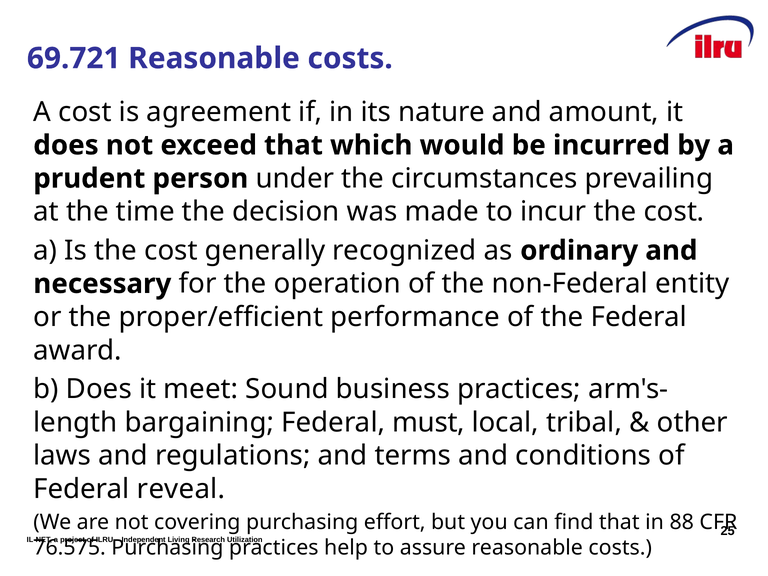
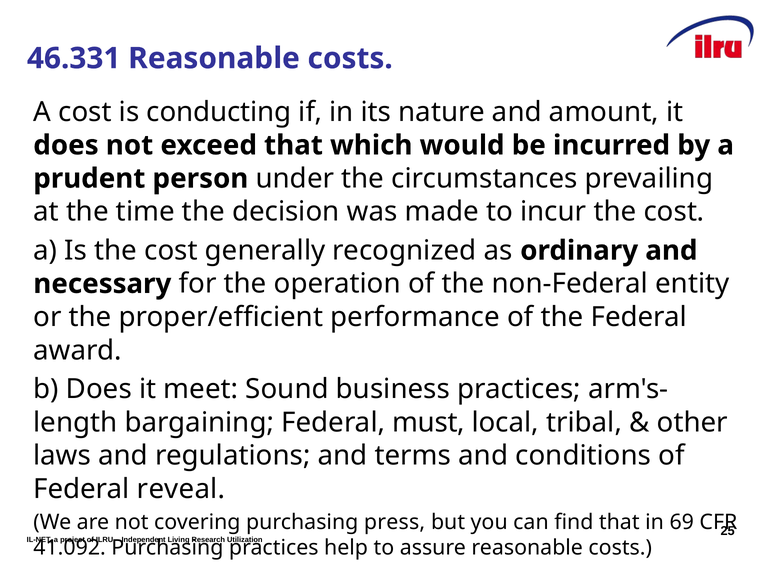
69.721: 69.721 -> 46.331
agreement: agreement -> conducting
effort: effort -> press
88: 88 -> 69
76.575: 76.575 -> 41.092
